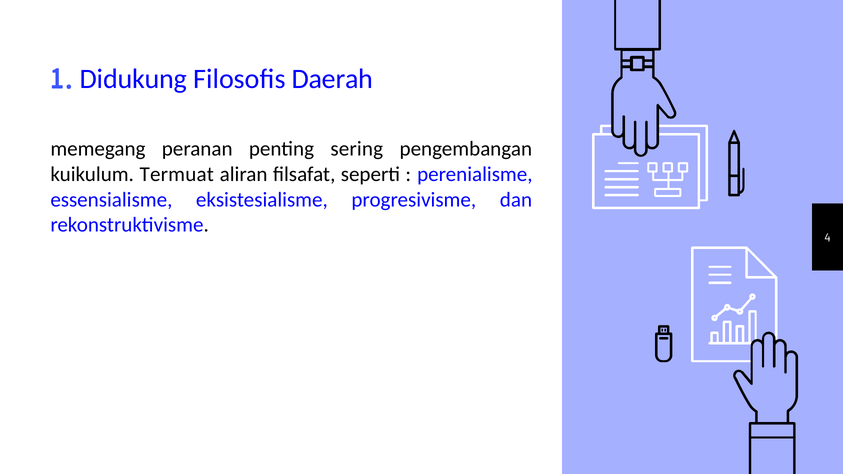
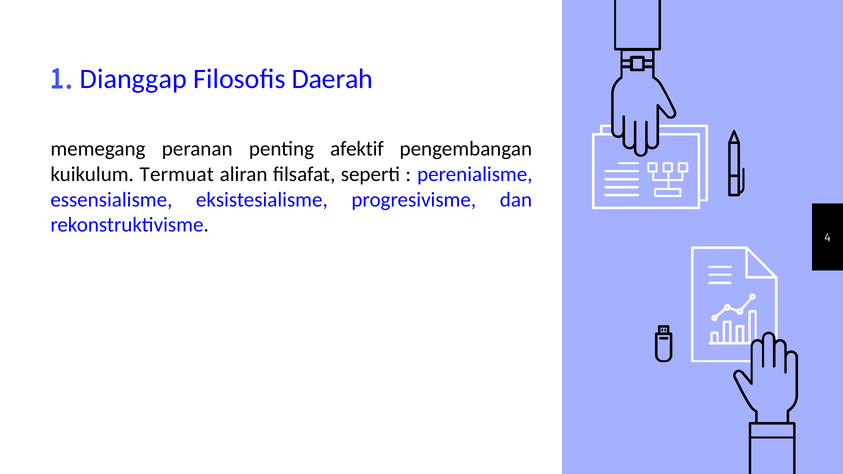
Didukung: Didukung -> Dianggap
sering: sering -> afektif
